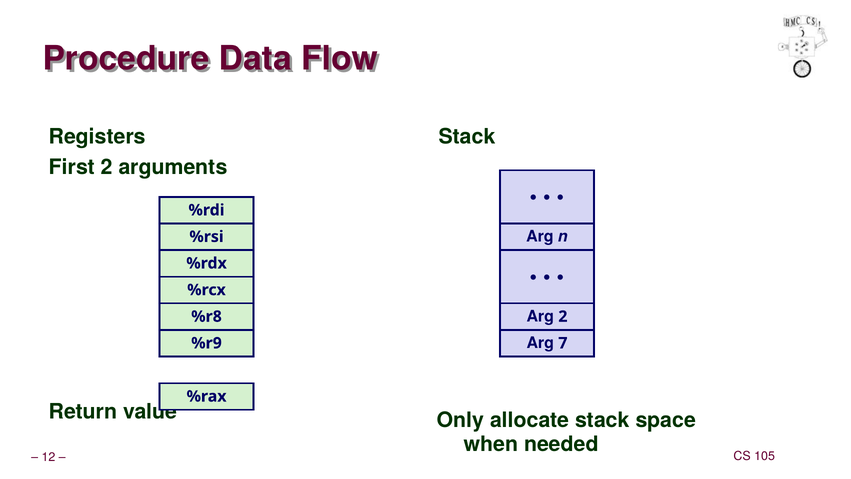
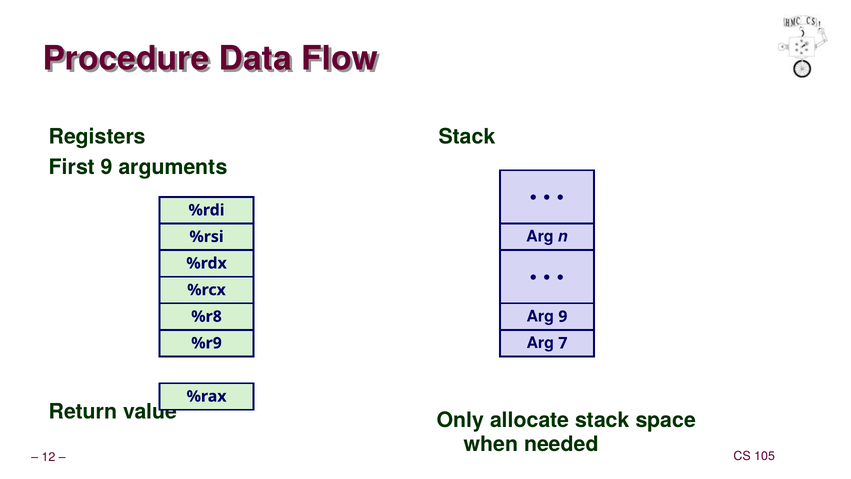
First 2: 2 -> 9
Arg 2: 2 -> 9
